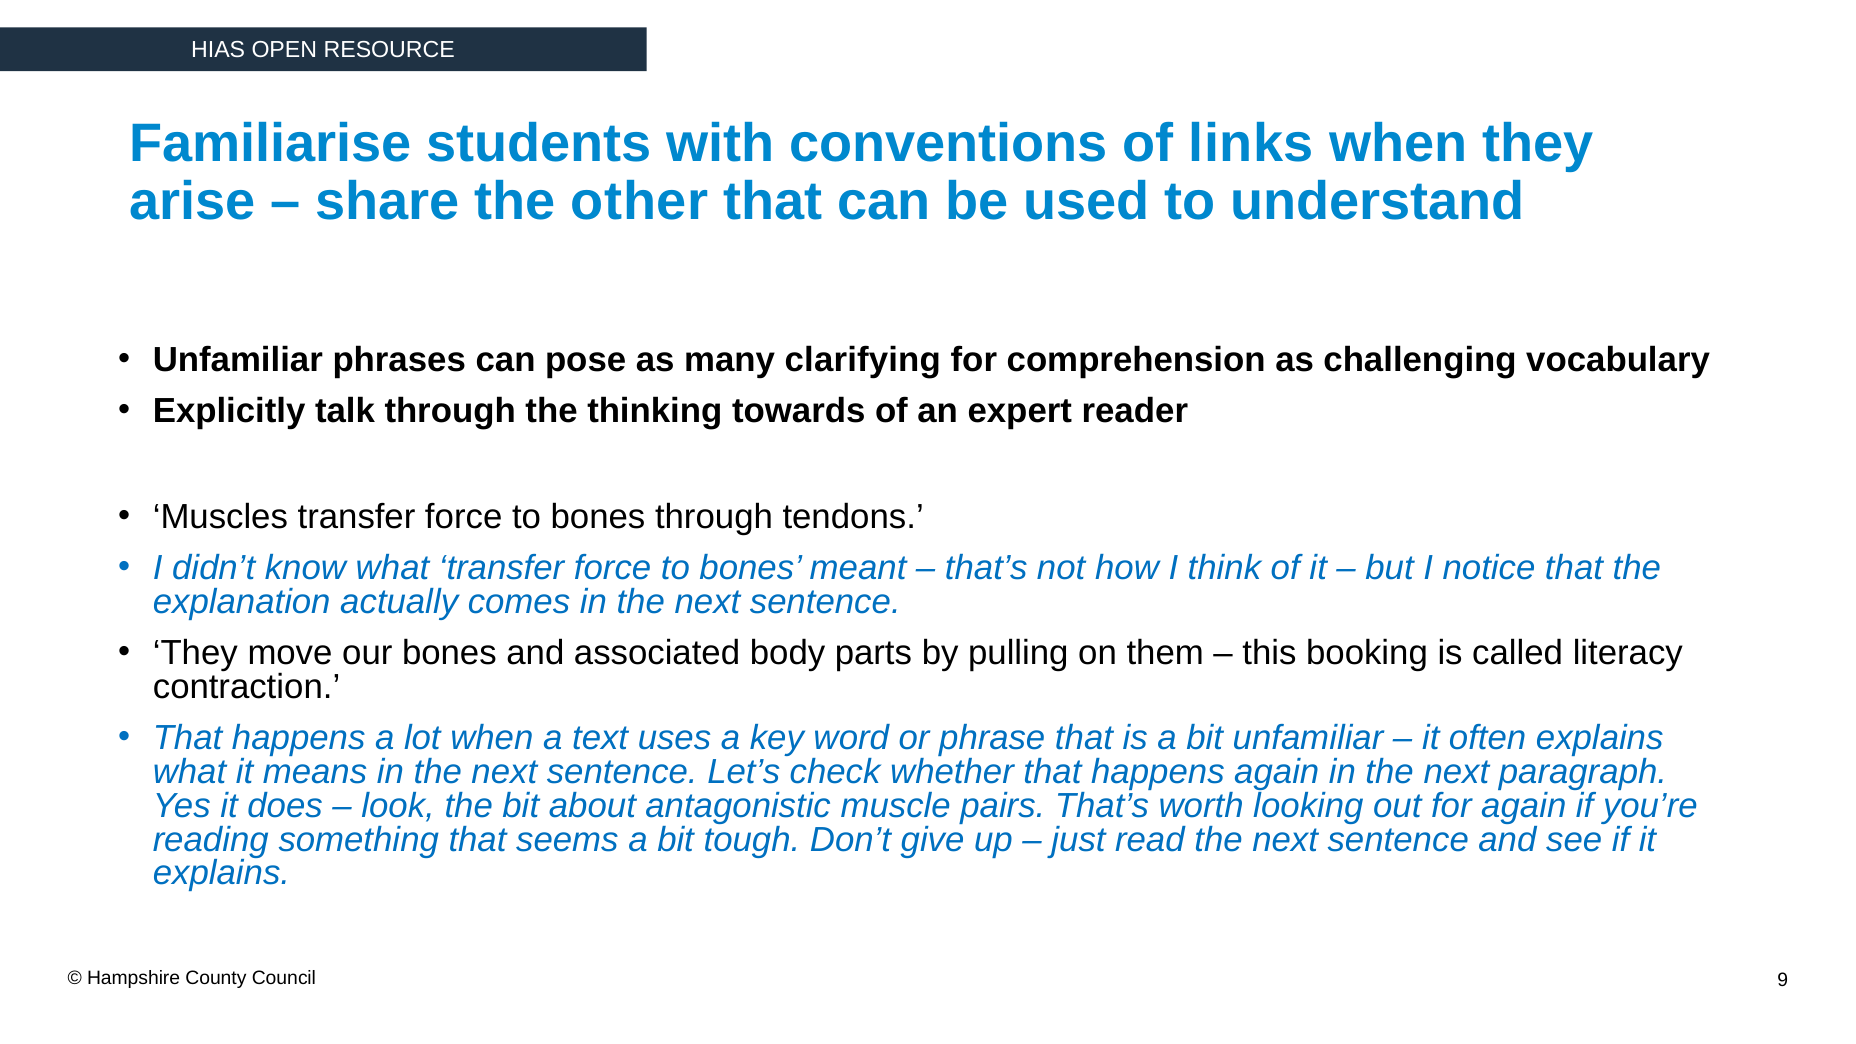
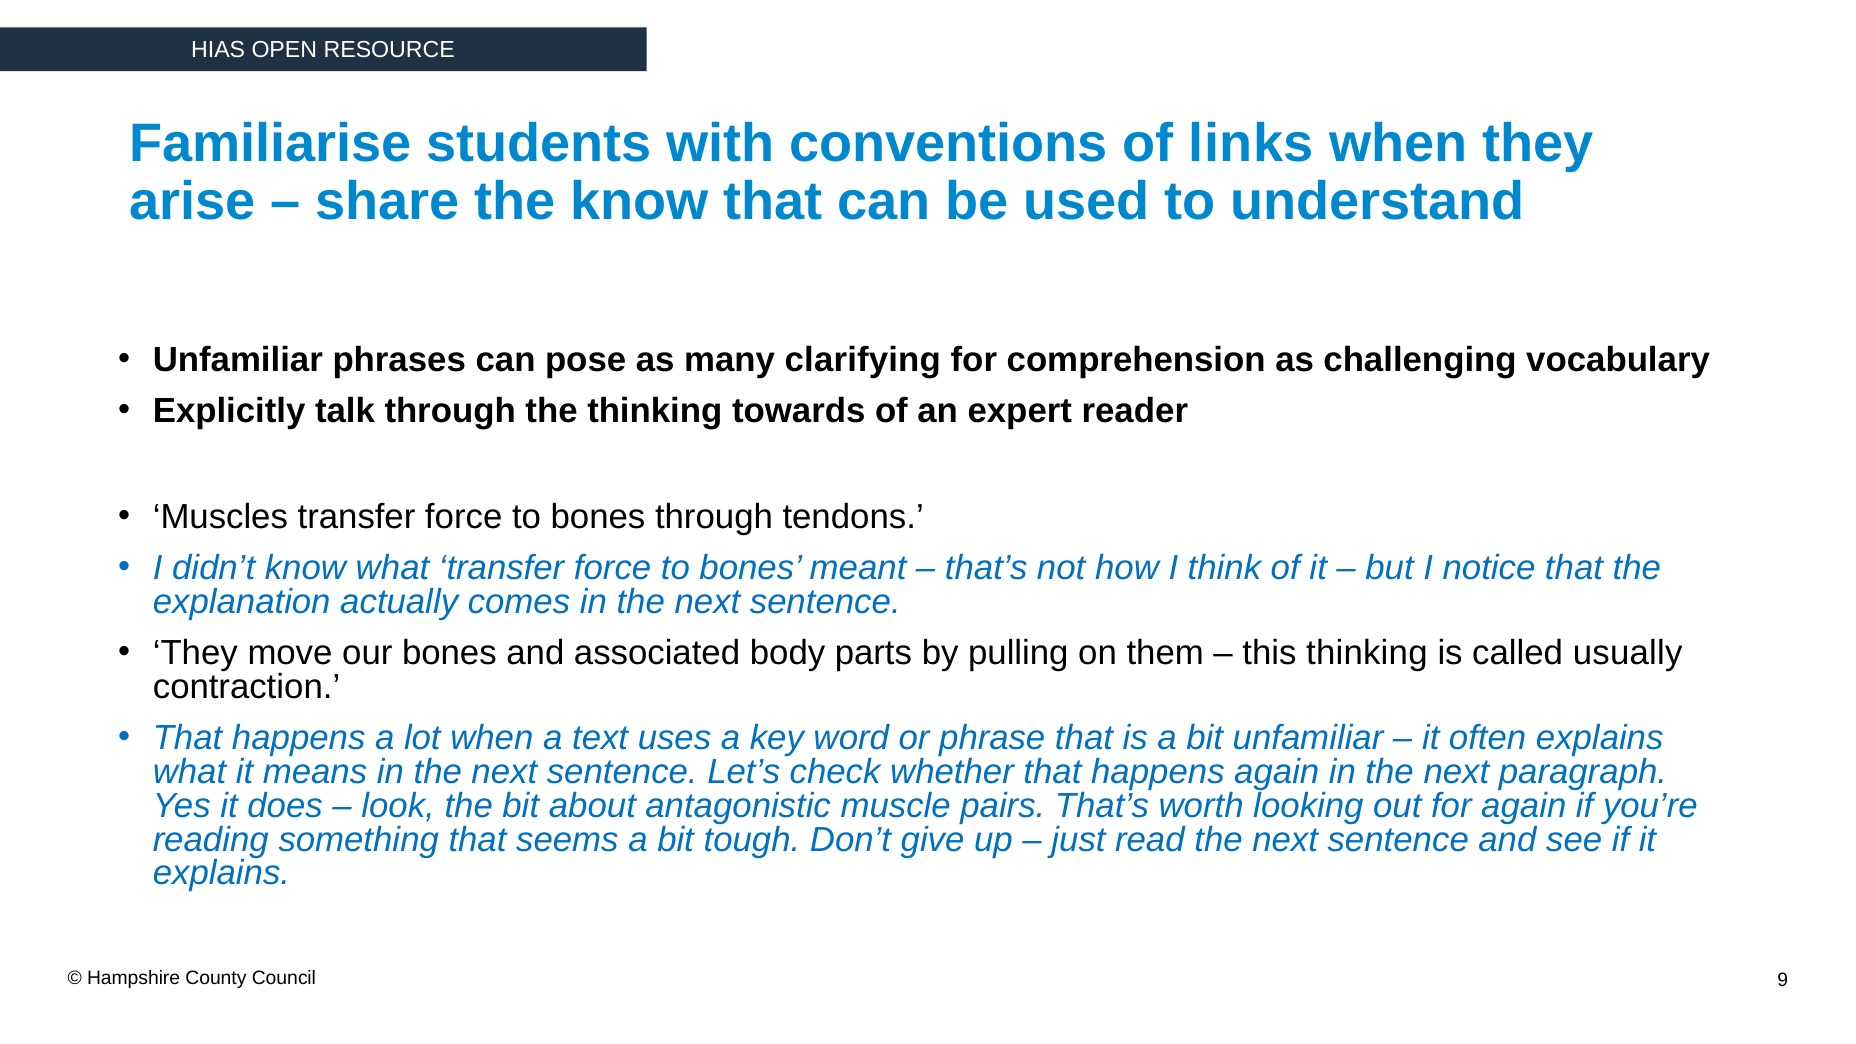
the other: other -> know
this booking: booking -> thinking
literacy: literacy -> usually
